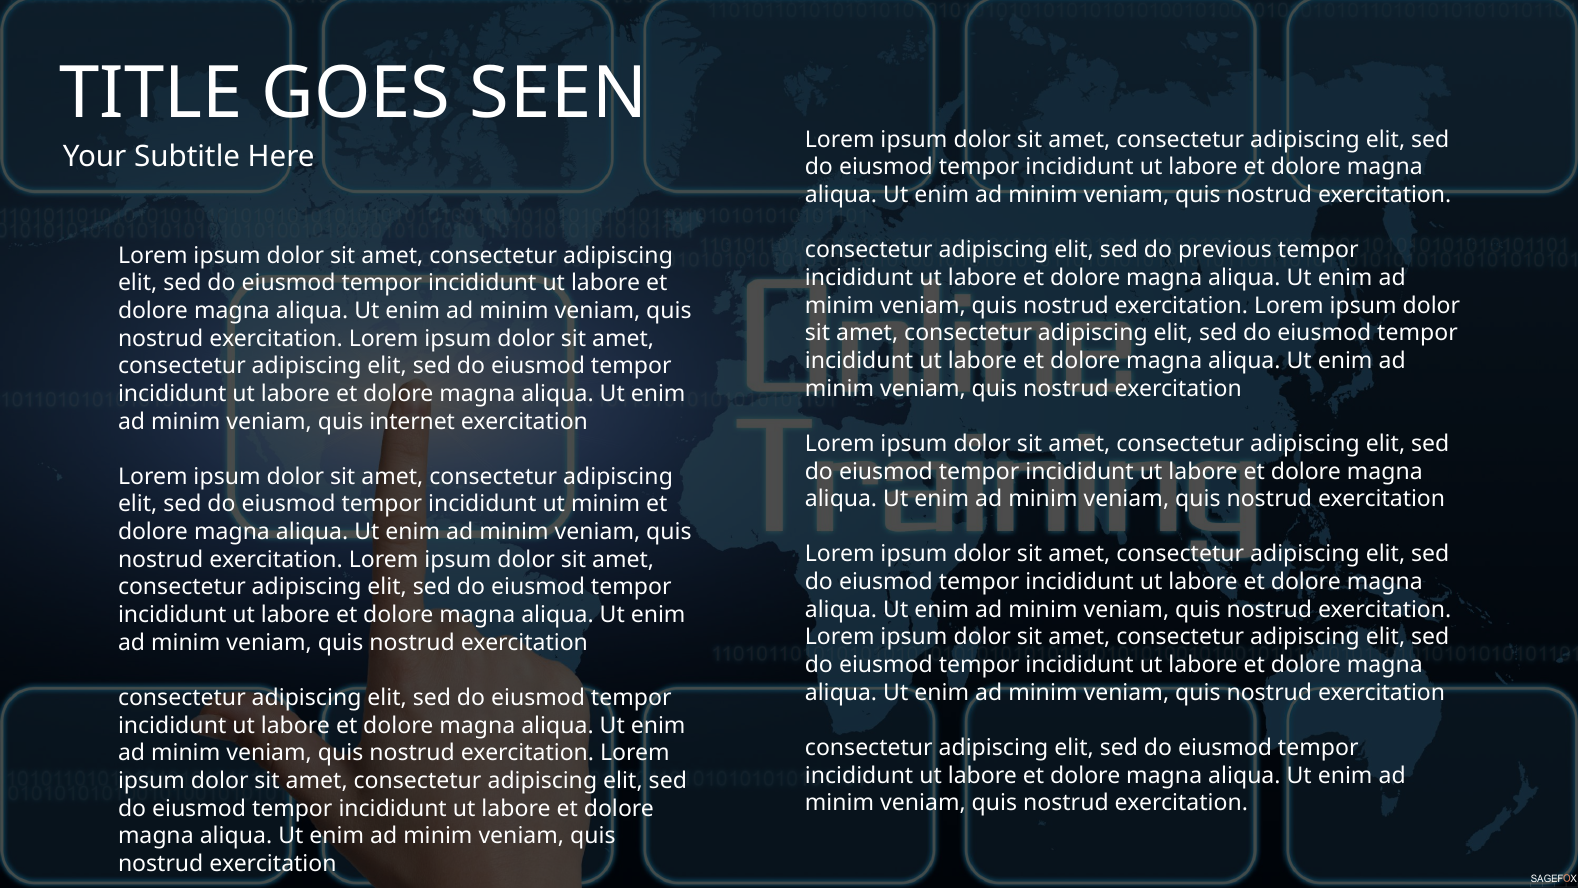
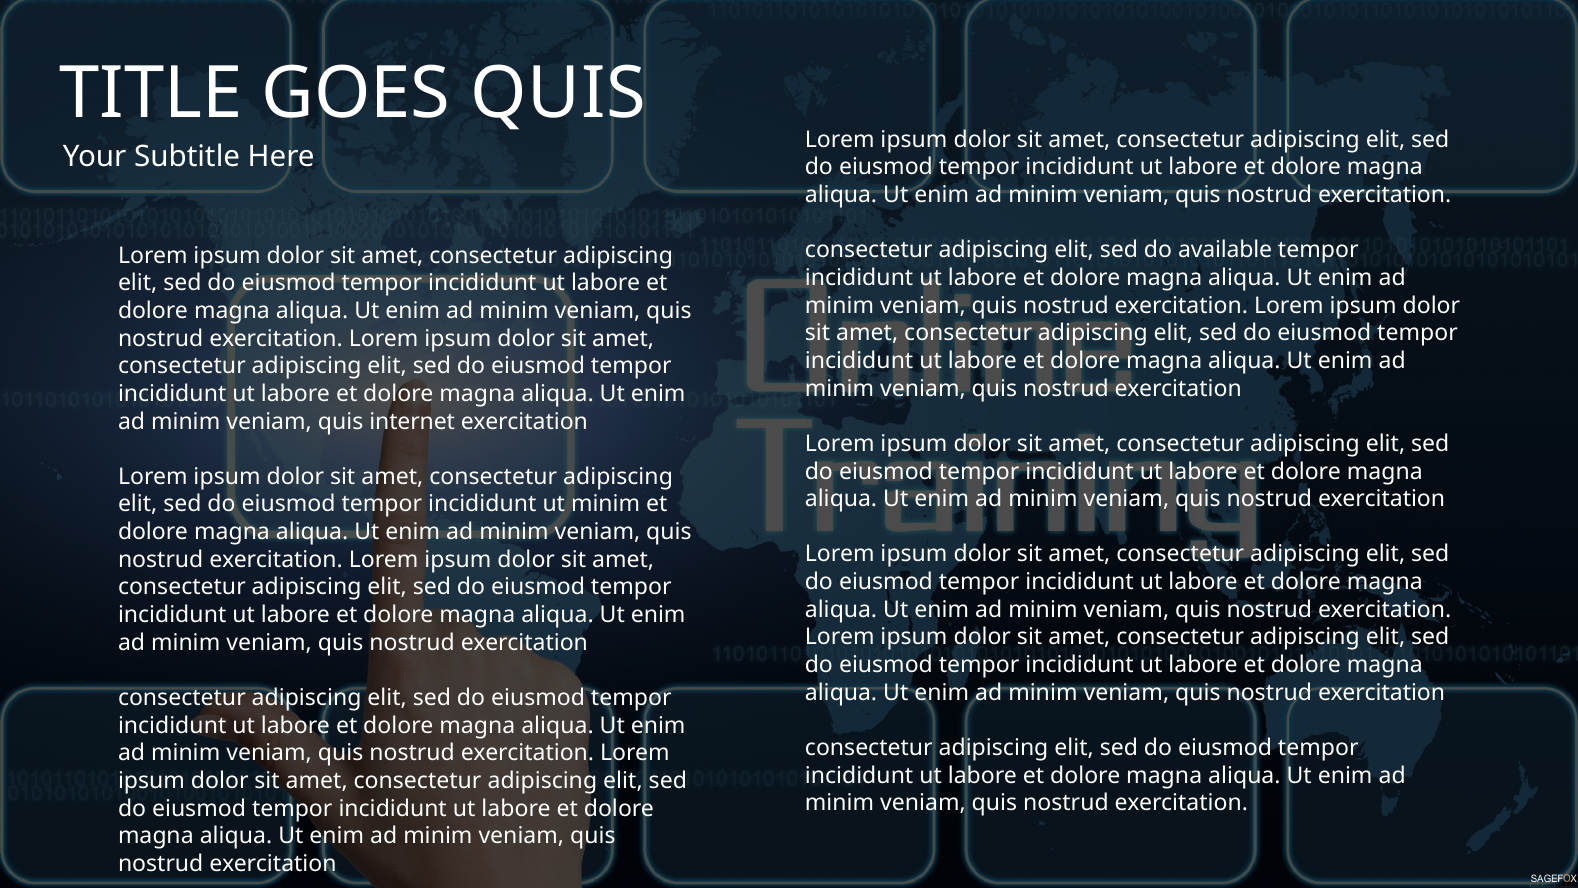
GOES SEEN: SEEN -> QUIS
previous: previous -> available
